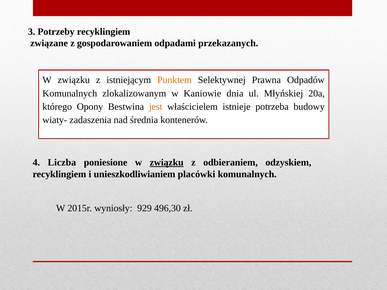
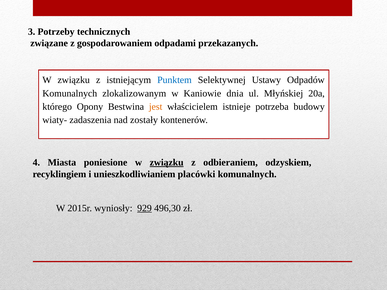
Potrzeby recyklingiem: recyklingiem -> technicznych
Punktem colour: orange -> blue
Prawna: Prawna -> Ustawy
średnia: średnia -> zostały
Liczba: Liczba -> Miasta
929 underline: none -> present
